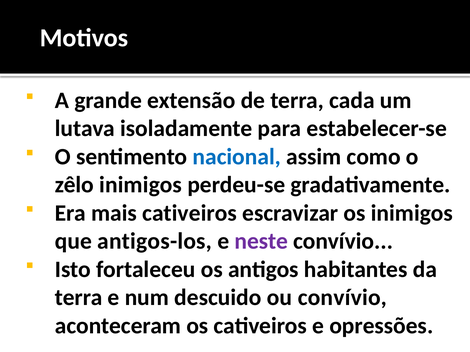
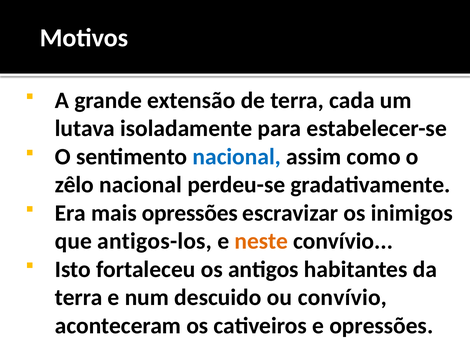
zêlo inimigos: inimigos -> nacional
mais cativeiros: cativeiros -> opressões
neste colour: purple -> orange
